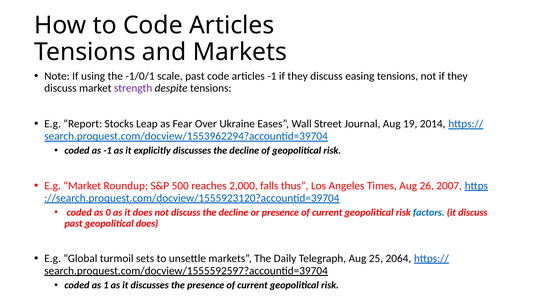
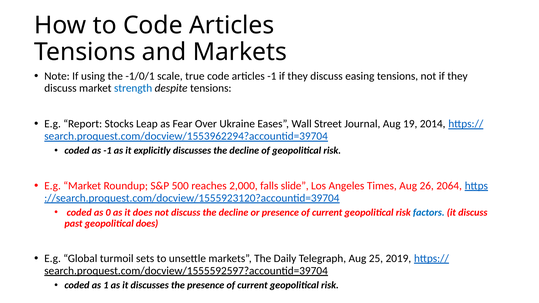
scale past: past -> true
strength colour: purple -> blue
thus: thus -> slide
2007: 2007 -> 2064
2064: 2064 -> 2019
